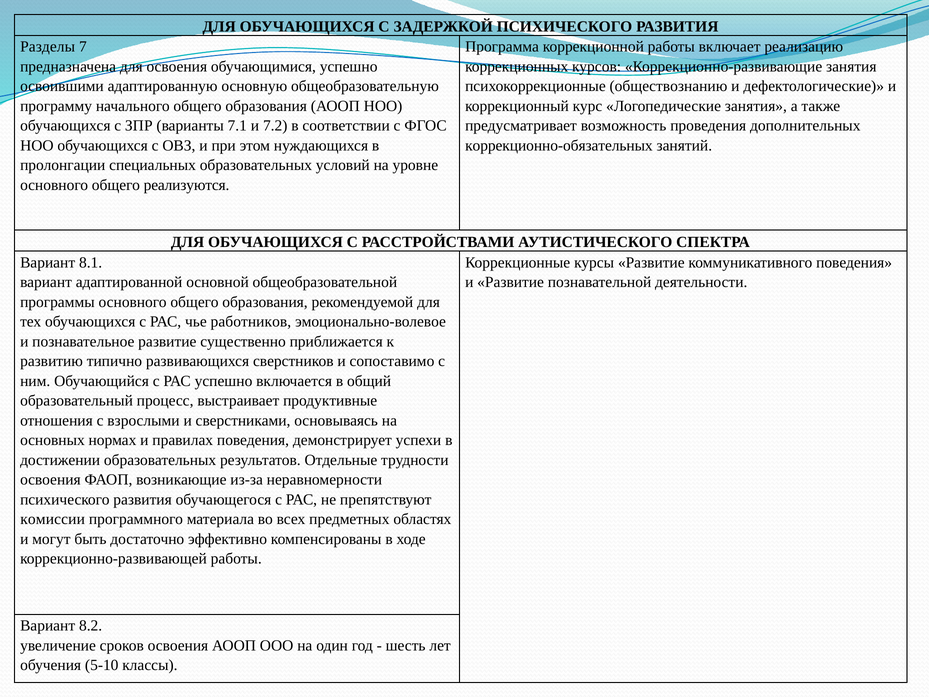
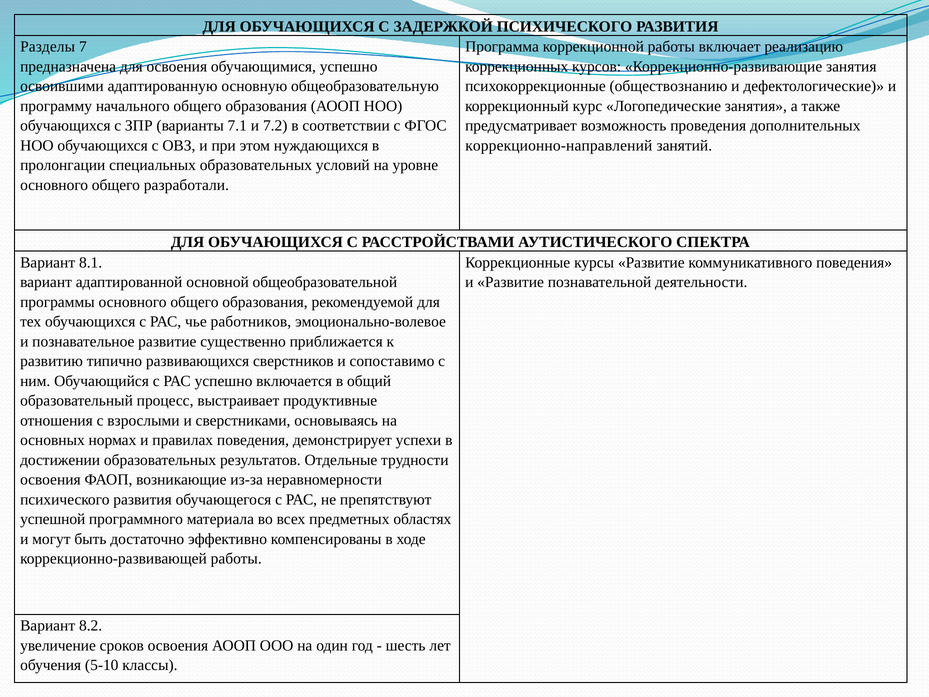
коррекционно-обязательных: коррекционно-обязательных -> коррекционно-направлений
реализуются: реализуются -> разработали
комиссии: комиссии -> успешной
